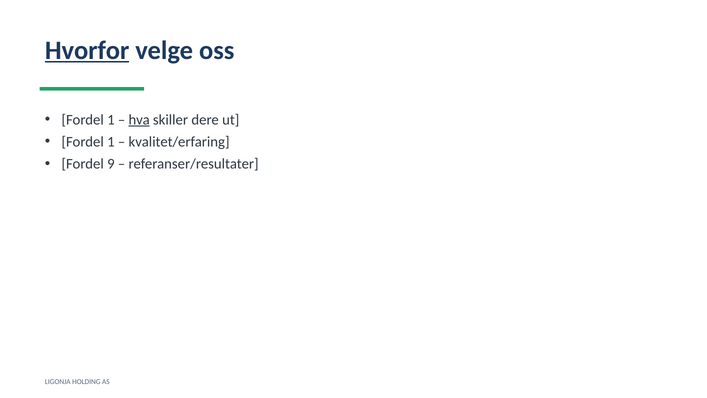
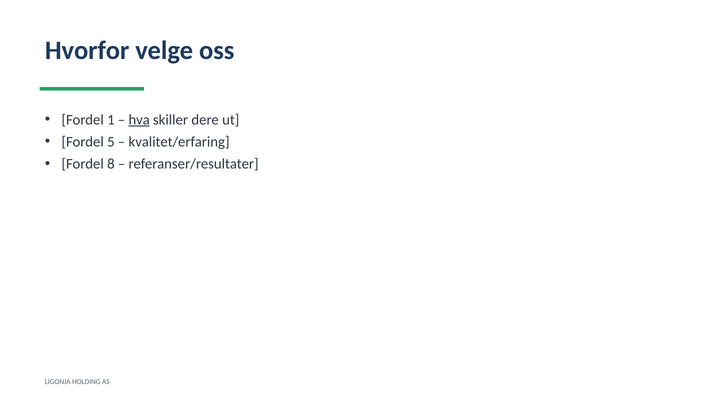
Hvorfor underline: present -> none
1 at (111, 142): 1 -> 5
9: 9 -> 8
